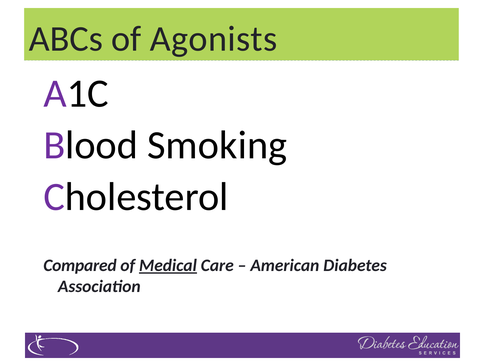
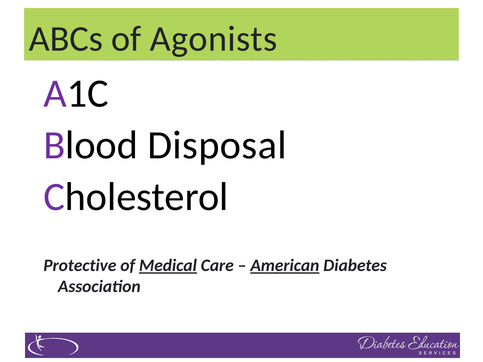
Smoking: Smoking -> Disposal
Compared: Compared -> Protective
American underline: none -> present
